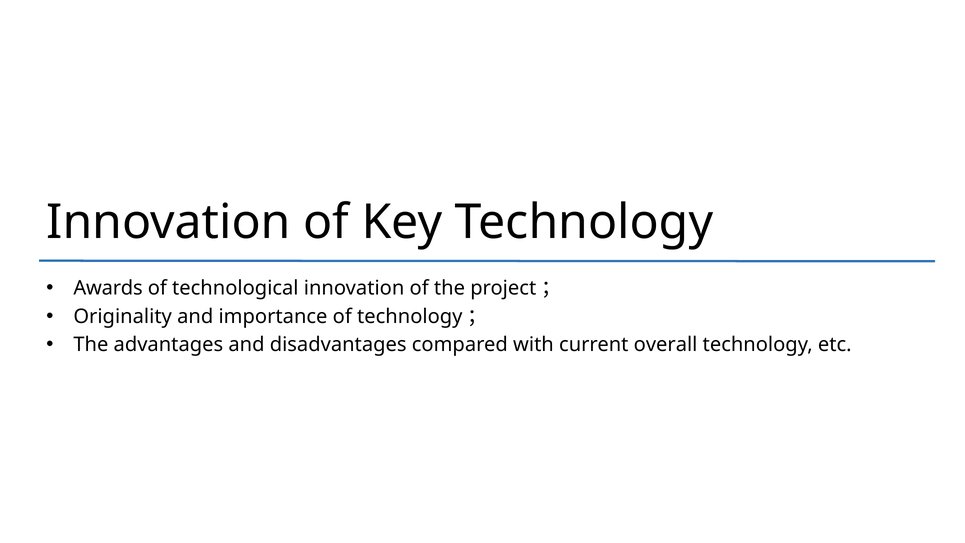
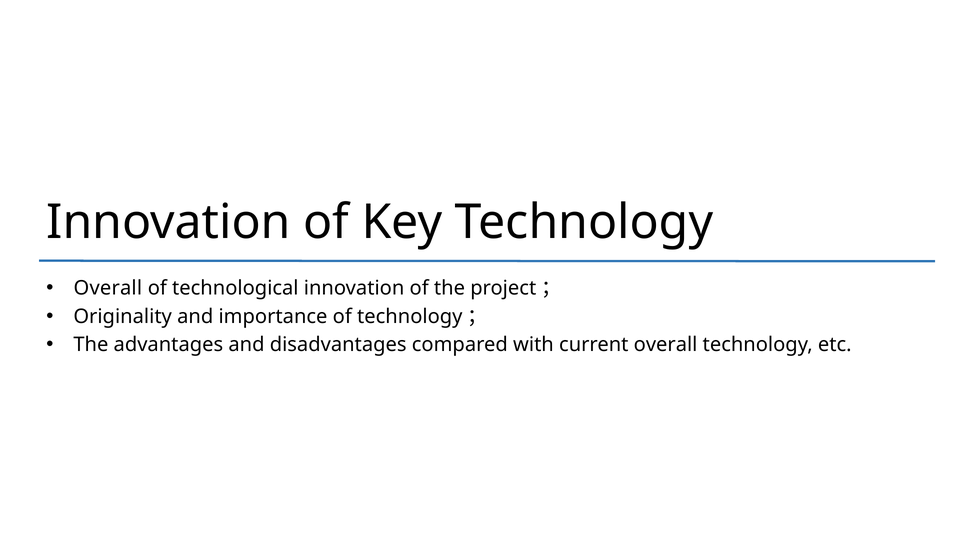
Awards at (108, 288): Awards -> Overall
